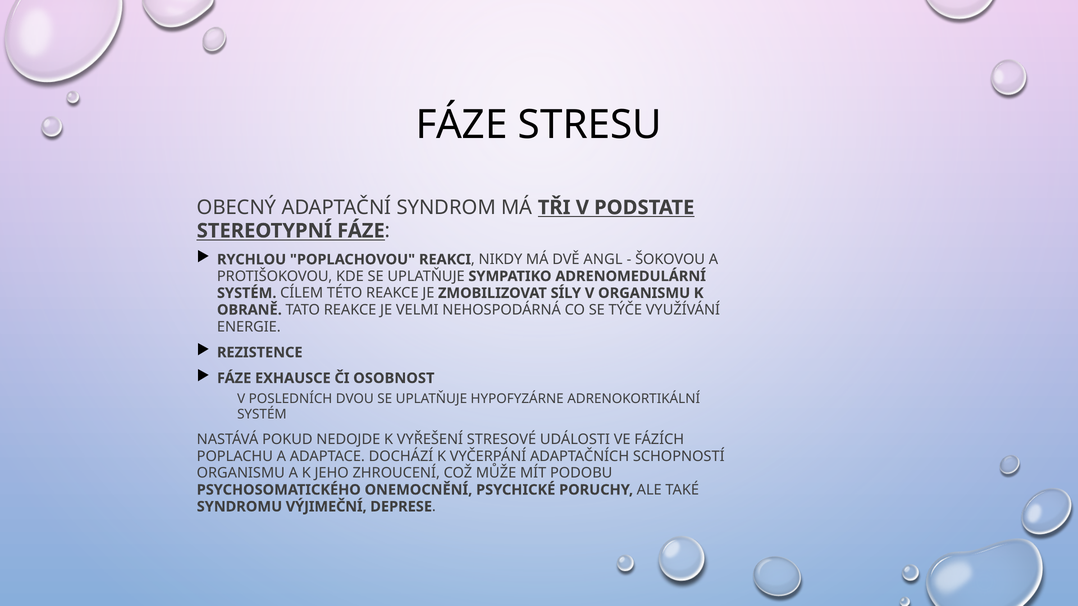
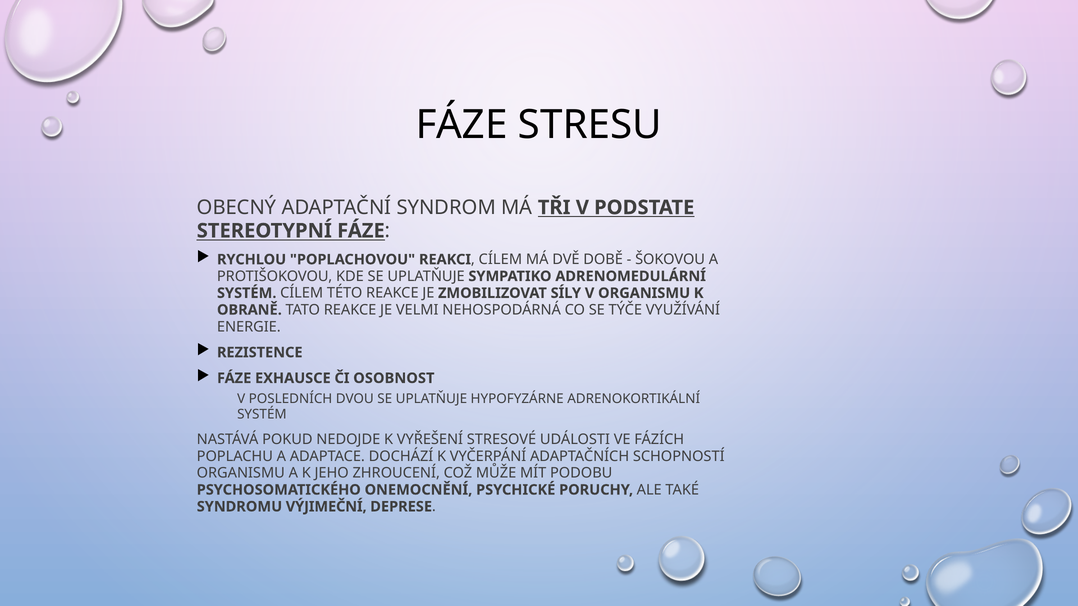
REAKCI NIKDY: NIKDY -> CÍLEM
ANGL: ANGL -> DOBĚ
